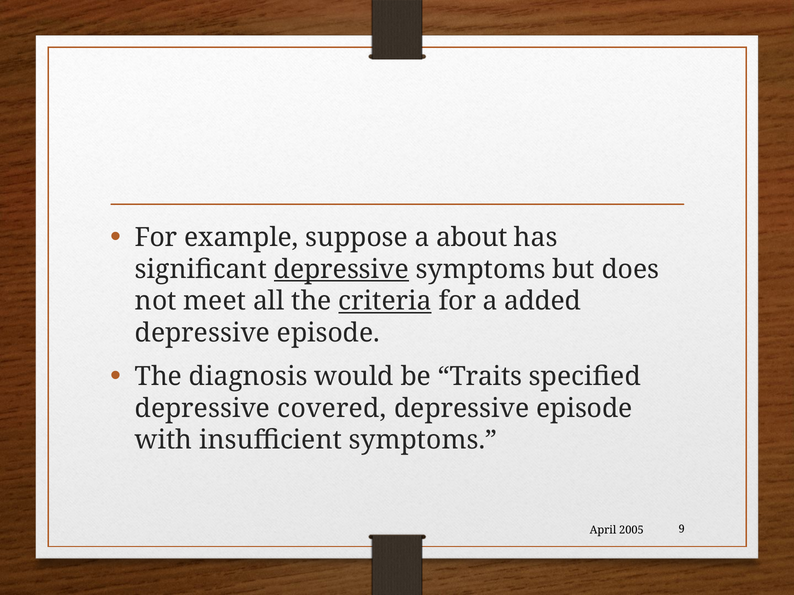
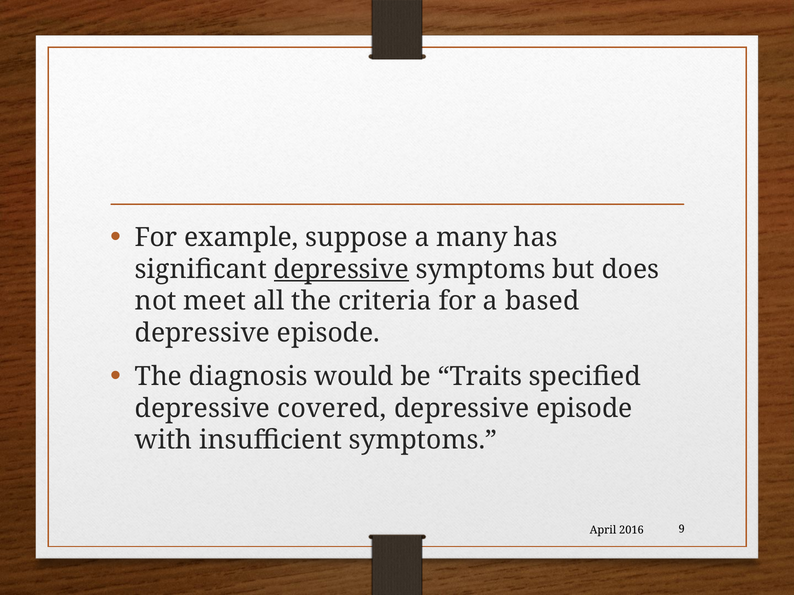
about: about -> many
criteria underline: present -> none
added: added -> based
2005: 2005 -> 2016
